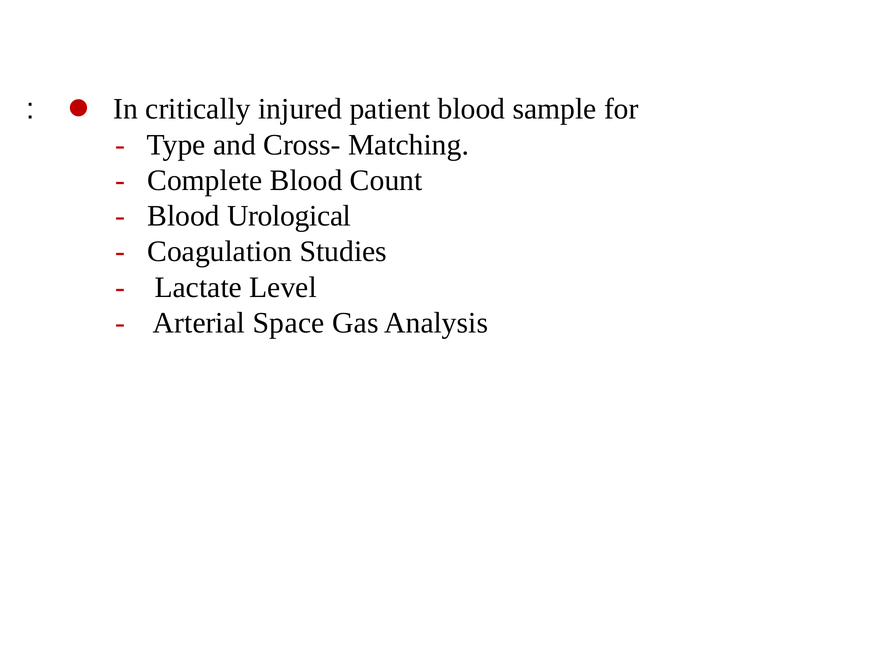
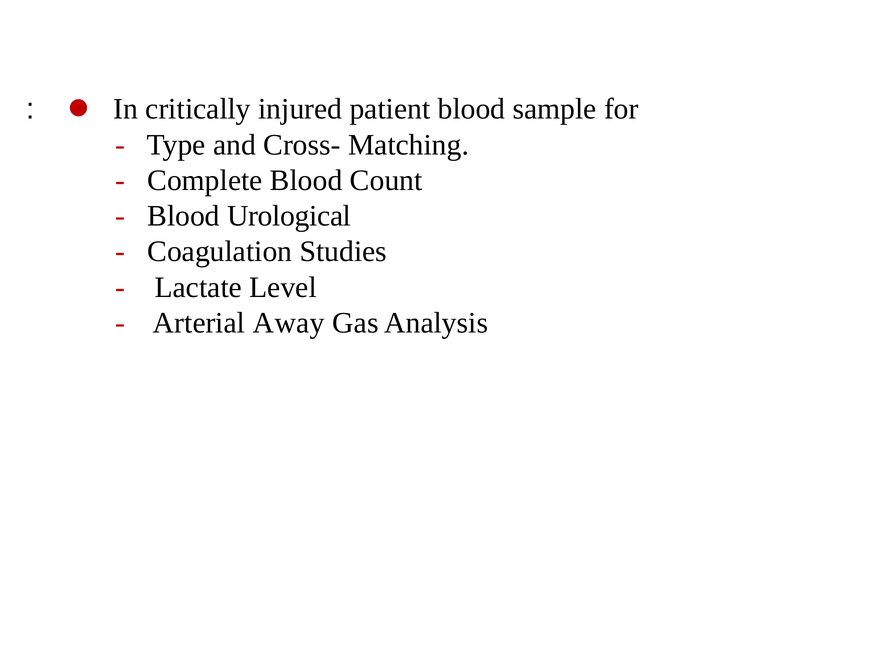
Space: Space -> Away
